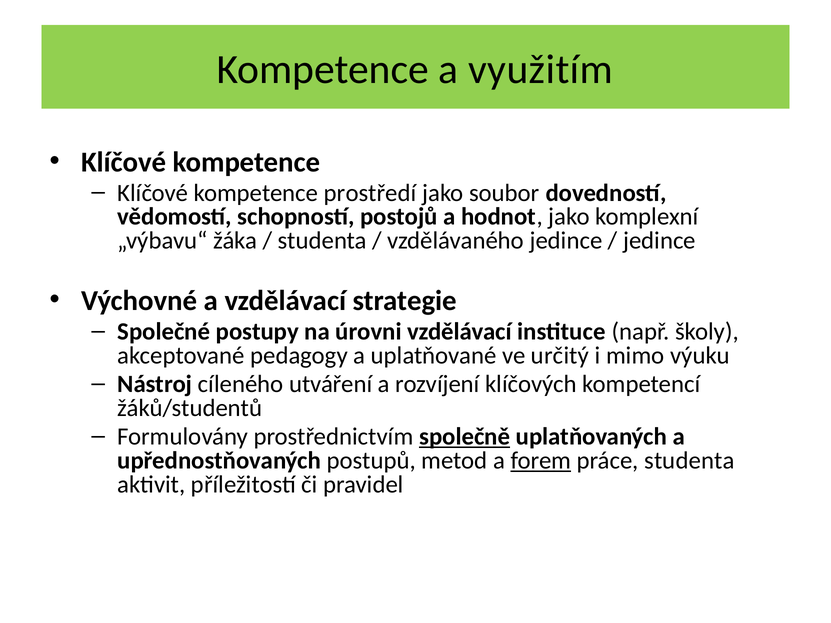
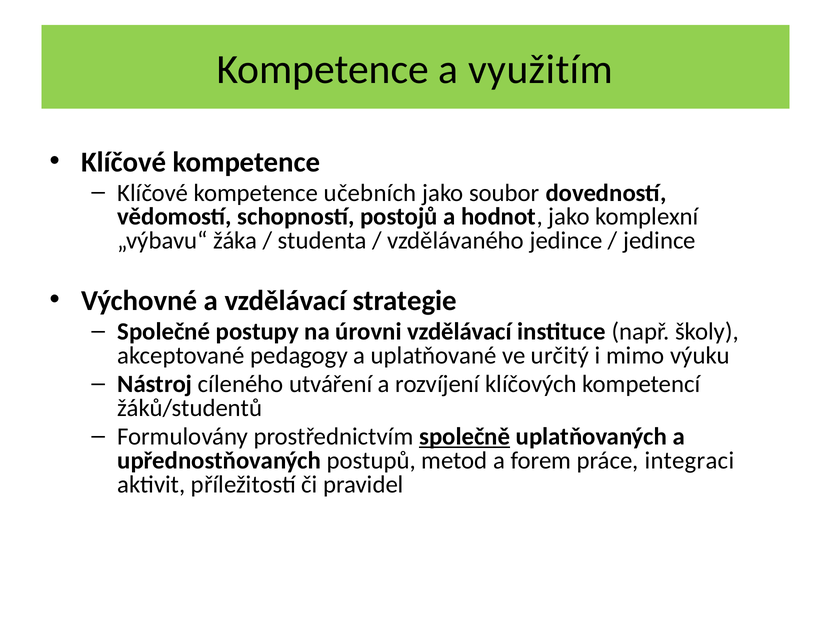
prostředí: prostředí -> učebních
forem underline: present -> none
práce studenta: studenta -> integraci
